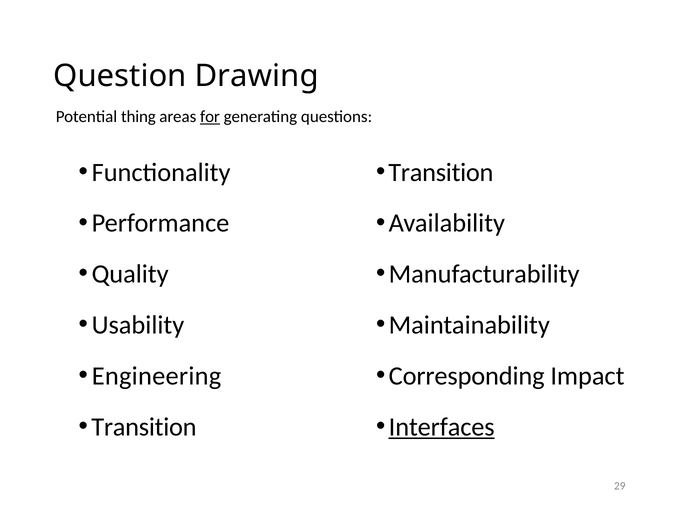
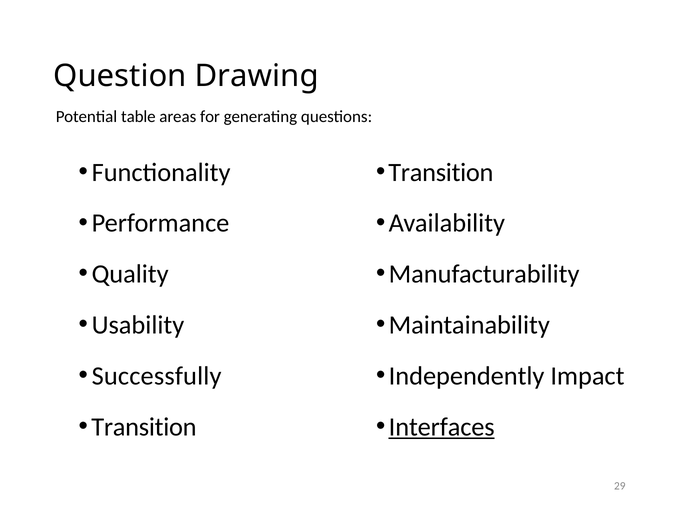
thing: thing -> table
for underline: present -> none
Engineering: Engineering -> Successfully
Corresponding: Corresponding -> Independently
